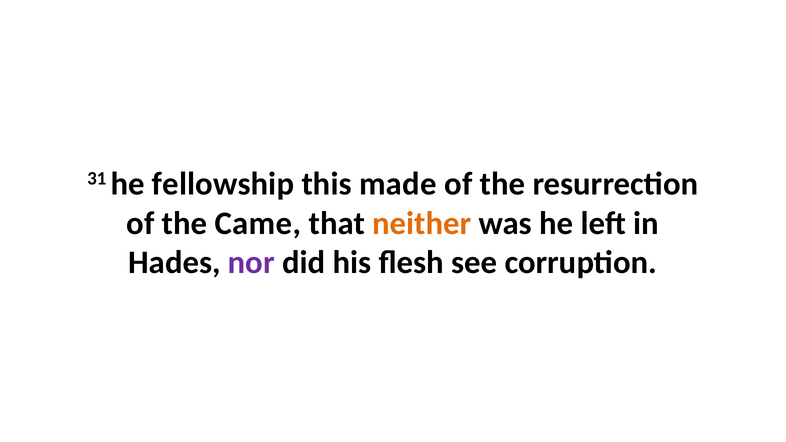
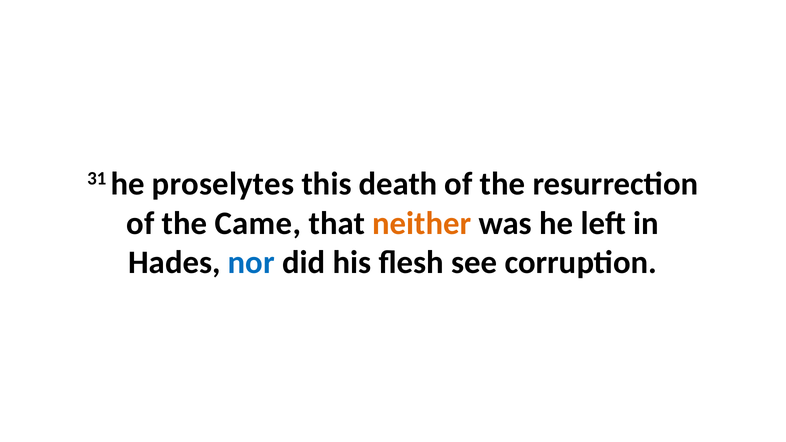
fellowship: fellowship -> proselytes
made: made -> death
nor colour: purple -> blue
